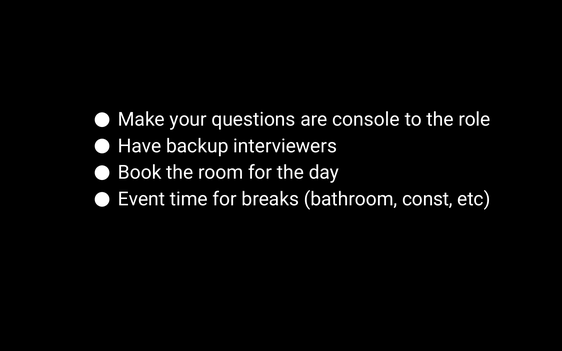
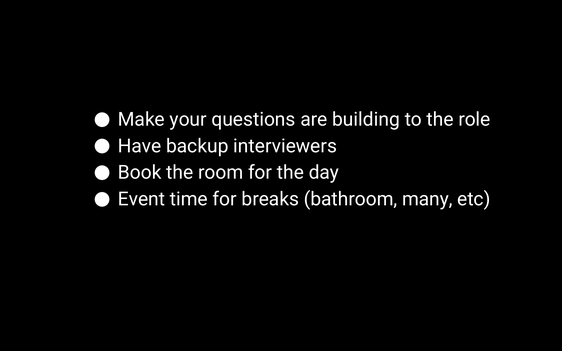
console: console -> building
const: const -> many
